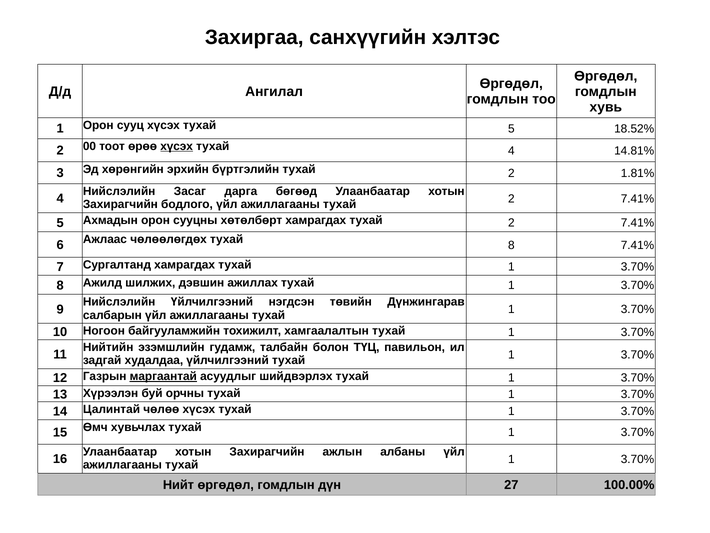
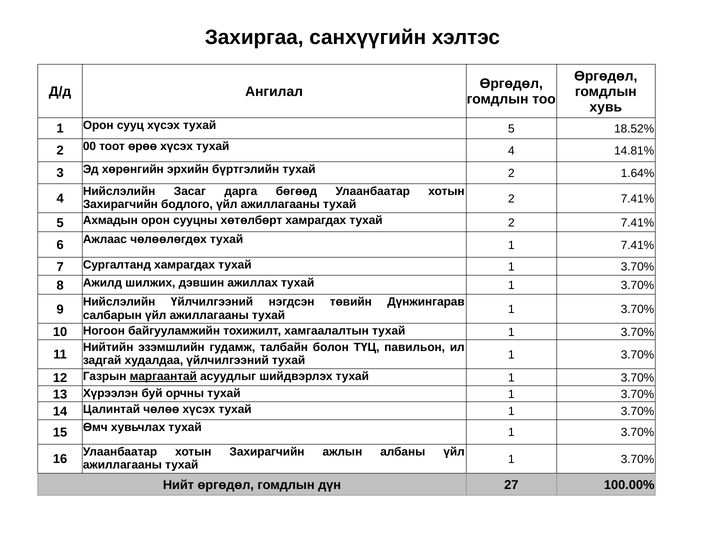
хүсэх at (177, 146) underline: present -> none
1.81%: 1.81% -> 1.64%
чөлөөлөгдөх тухай 8: 8 -> 1
